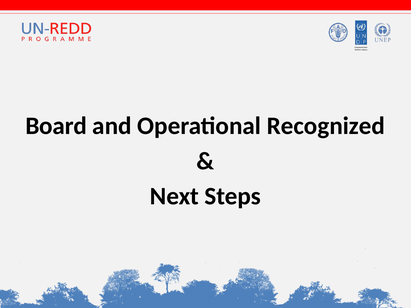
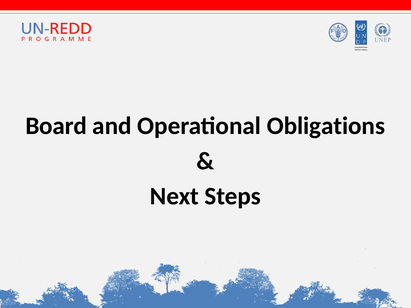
Recognized: Recognized -> Obligations
